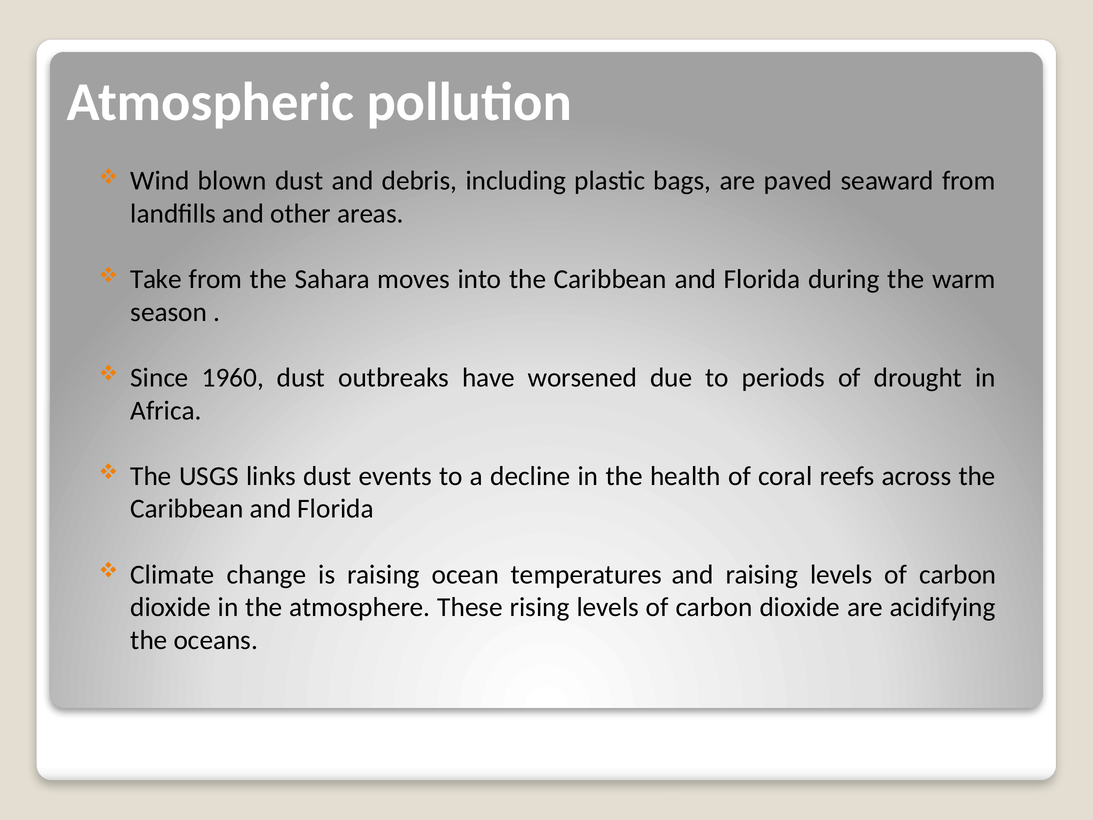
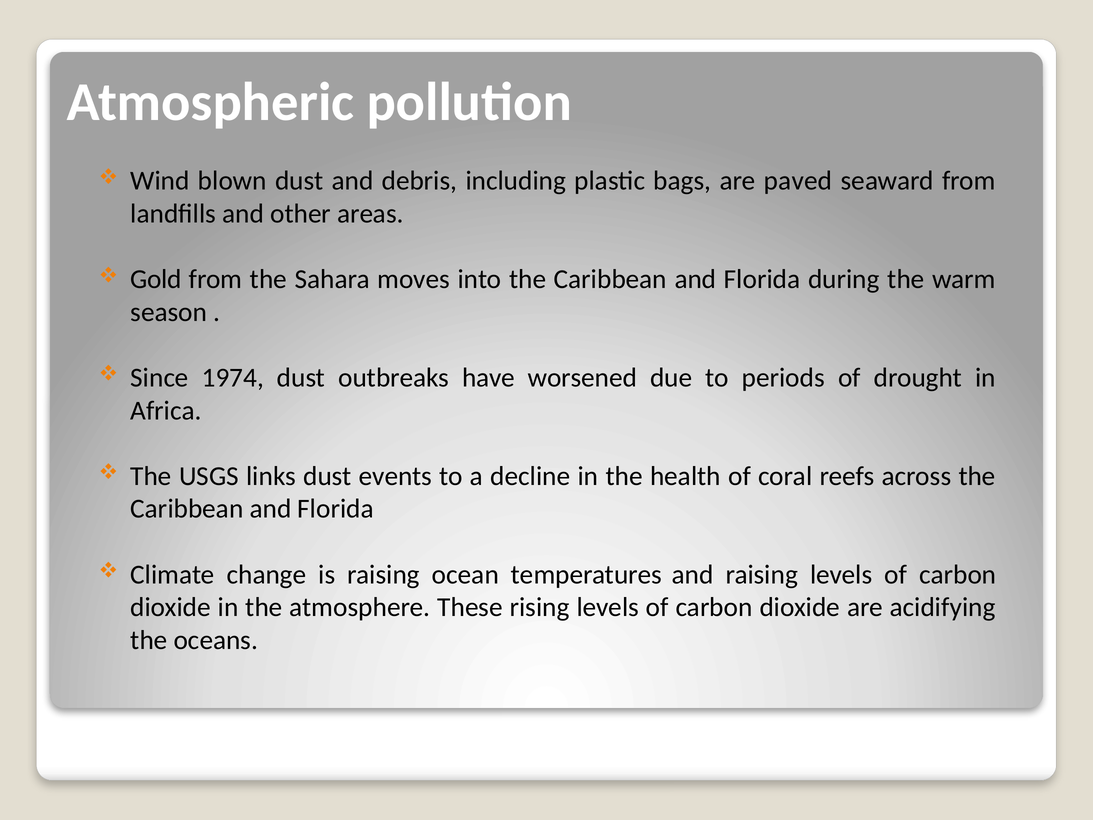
Take: Take -> Gold
1960: 1960 -> 1974
